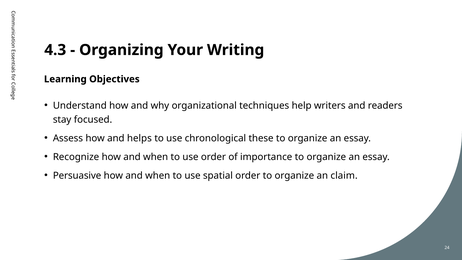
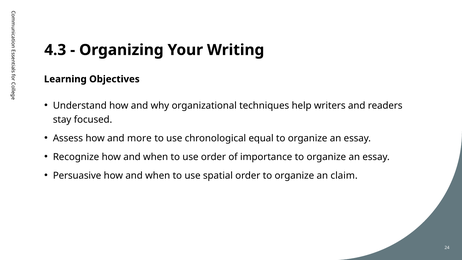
helps: helps -> more
these: these -> equal
